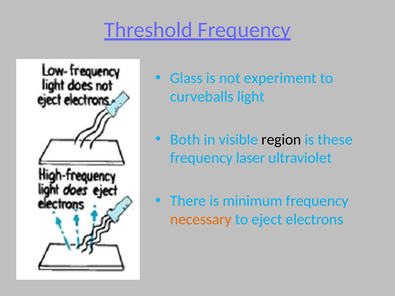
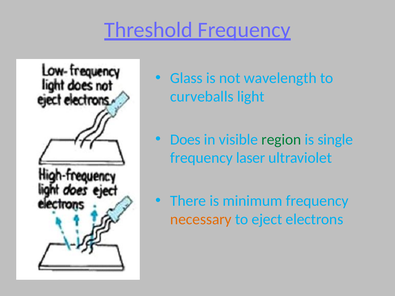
experiment: experiment -> wavelength
Both: Both -> Does
region colour: black -> green
these: these -> single
